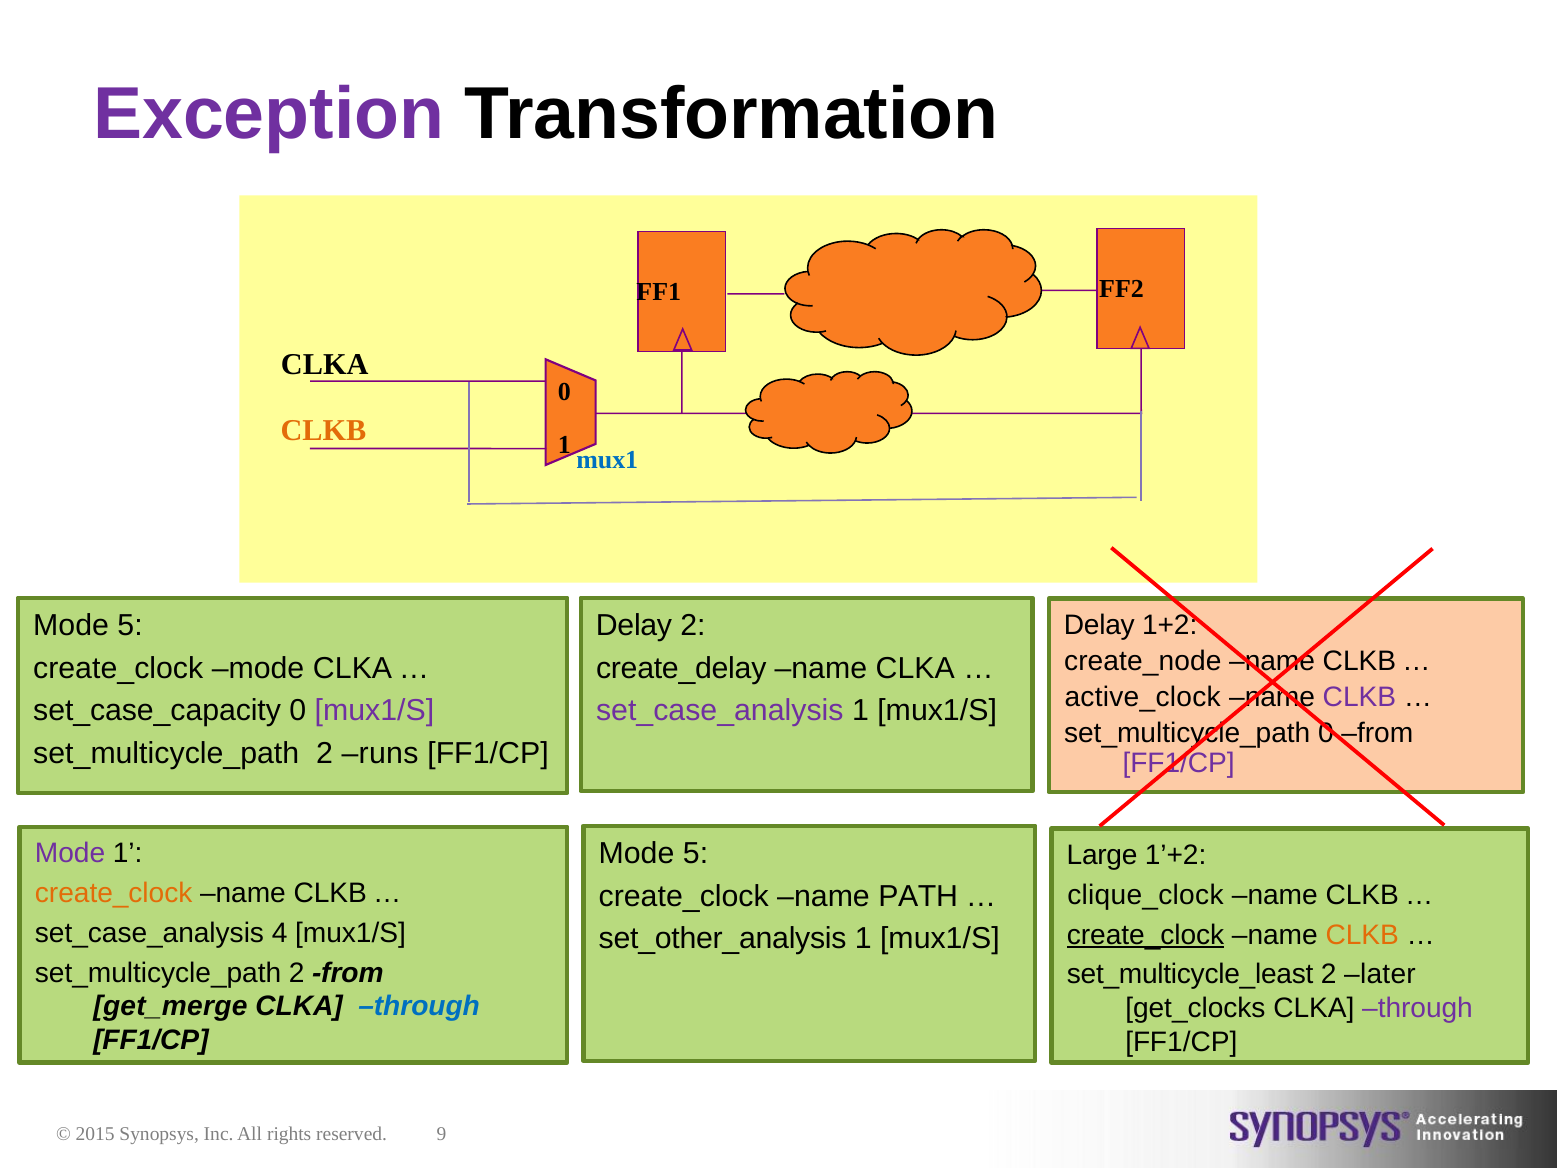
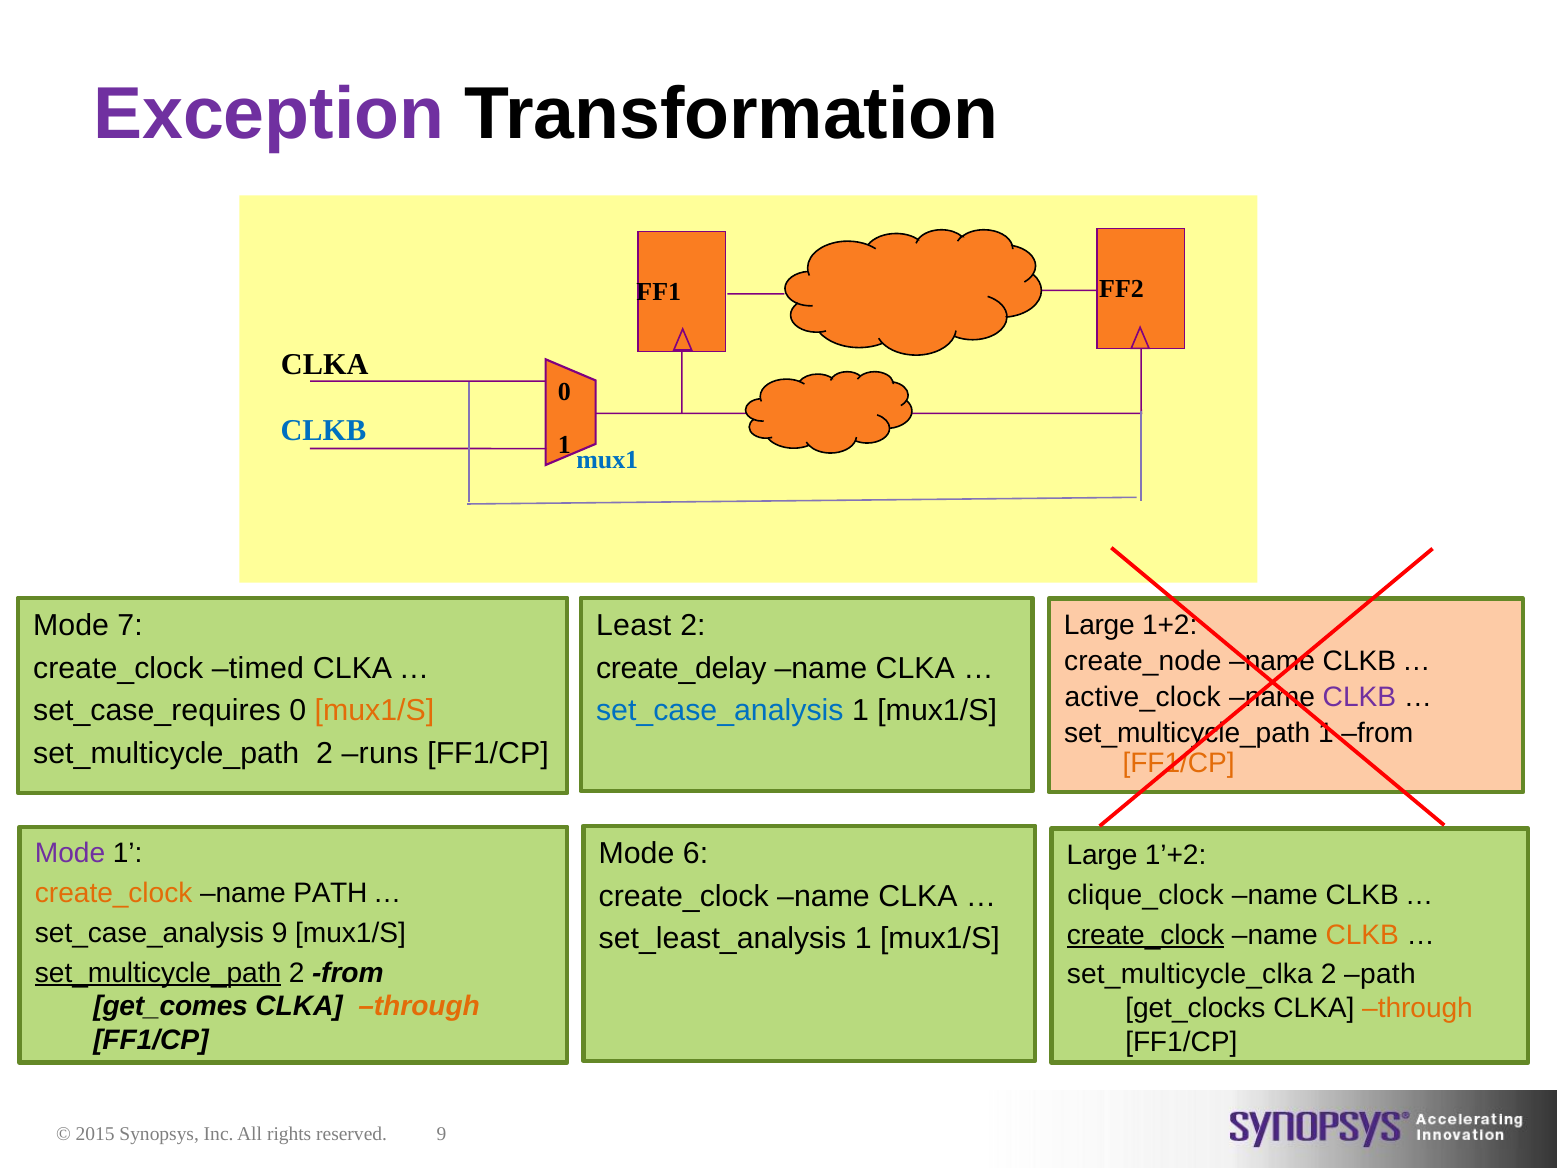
CLKB at (323, 430) colour: orange -> blue
5 at (130, 626): 5 -> 7
Delay at (634, 626): Delay -> Least
Delay at (1099, 625): Delay -> Large
create_clock mode: mode -> timed
set_case_capacity: set_case_capacity -> set_case_requires
mux1/S at (374, 711) colour: purple -> orange
set_case_analysis at (720, 711) colour: purple -> blue
set_multicycle_path 0: 0 -> 1
FF1/CP at (1179, 763) colour: purple -> orange
5 at (696, 854): 5 -> 6
CLKB at (330, 893): CLKB -> PATH
create_clock name PATH: PATH -> CLKA
set_case_analysis 4: 4 -> 9
set_other_analysis: set_other_analysis -> set_least_analysis
set_multicycle_path at (158, 973) underline: none -> present
set_multicycle_least: set_multicycle_least -> set_multicycle_clka
2 later: later -> path
get_merge: get_merge -> get_comes
through at (419, 1006) colour: blue -> orange
through at (1418, 1008) colour: purple -> orange
